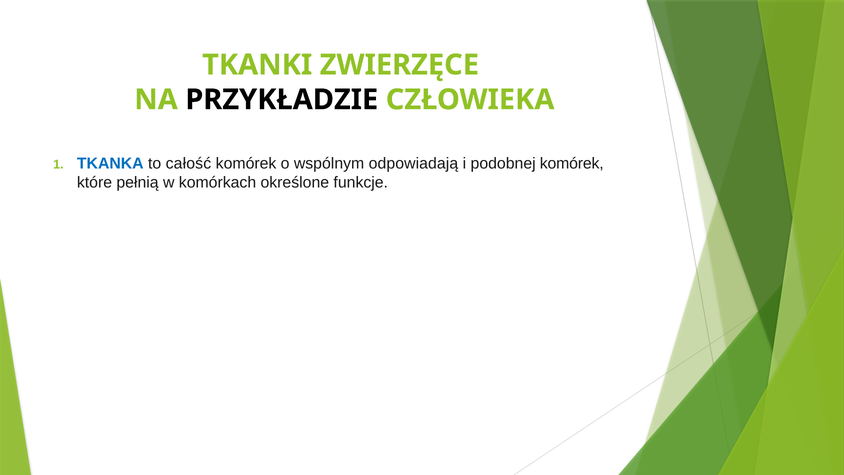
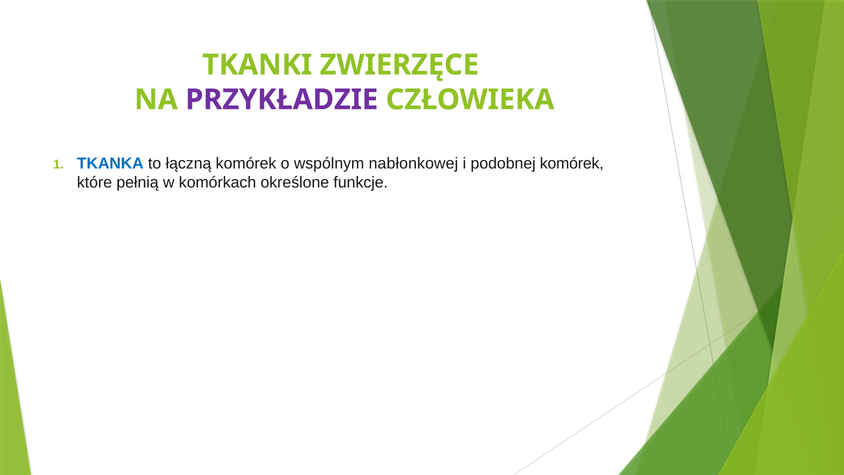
PRZYKŁADZIE colour: black -> purple
całość: całość -> łączną
odpowiadają: odpowiadają -> nabłonkowej
